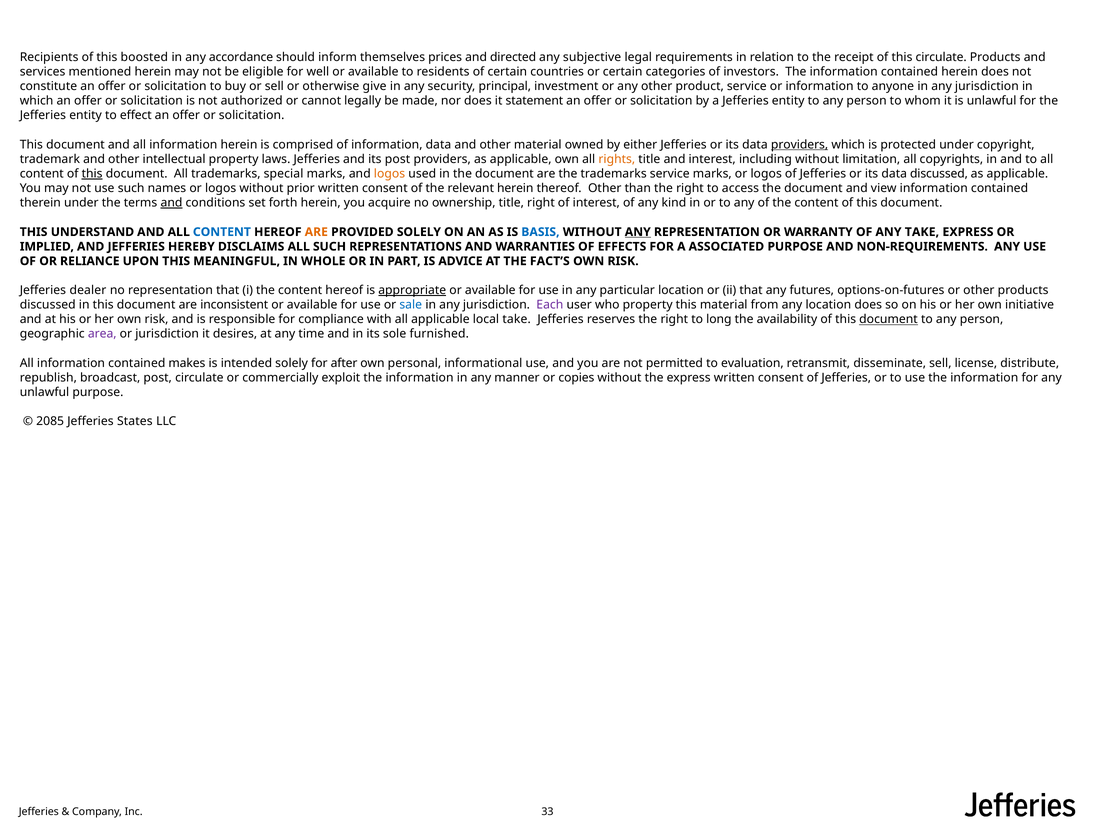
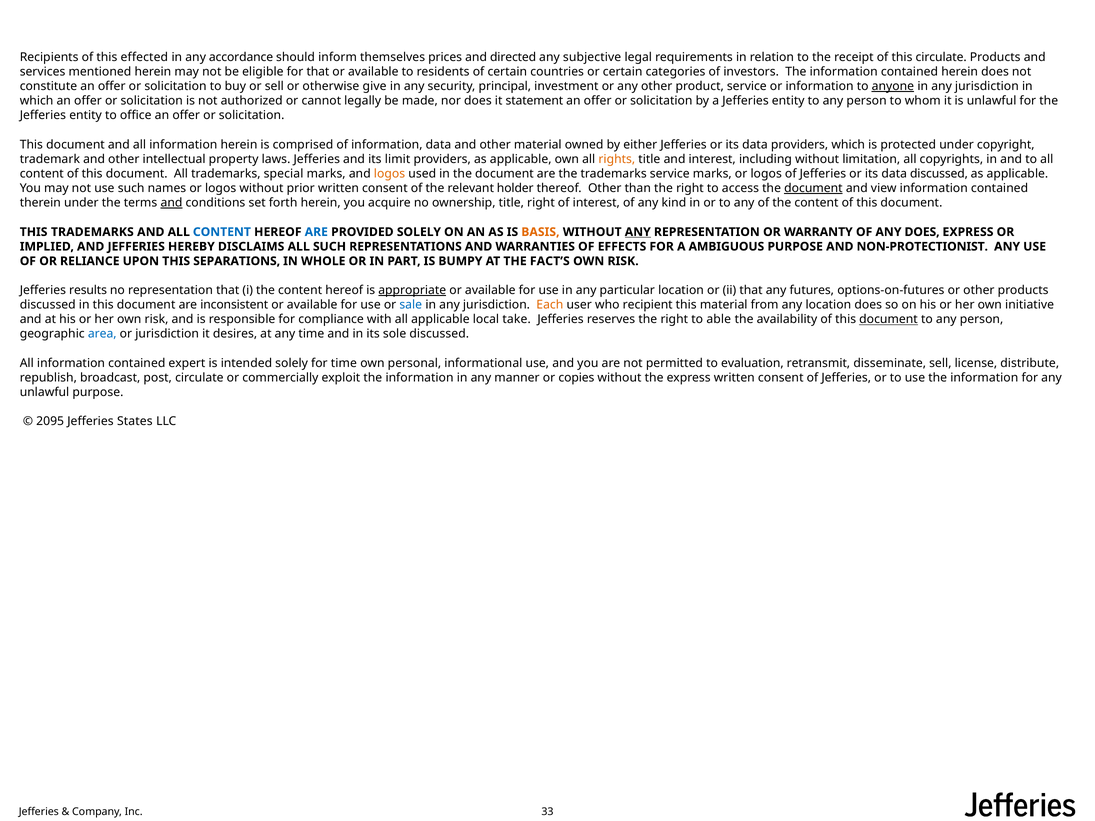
boosted: boosted -> effected
for well: well -> that
anyone underline: none -> present
effect: effect -> office
providers at (800, 145) underline: present -> none
its post: post -> limit
this at (92, 174) underline: present -> none
relevant herein: herein -> holder
document at (813, 188) underline: none -> present
THIS UNDERSTAND: UNDERSTAND -> TRADEMARKS
ARE at (316, 232) colour: orange -> blue
BASIS colour: blue -> orange
ANY TAKE: TAKE -> DOES
ASSOCIATED: ASSOCIATED -> AMBIGUOUS
NON-REQUIREMENTS: NON-REQUIREMENTS -> NON-PROTECTIONIST
MEANINGFUL: MEANINGFUL -> SEPARATIONS
ADVICE: ADVICE -> BUMPY
dealer: dealer -> results
Each colour: purple -> orange
who property: property -> recipient
long: long -> able
area colour: purple -> blue
sole furnished: furnished -> discussed
makes: makes -> expert
for after: after -> time
2085: 2085 -> 2095
